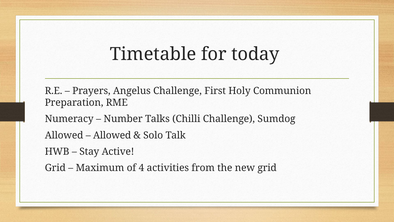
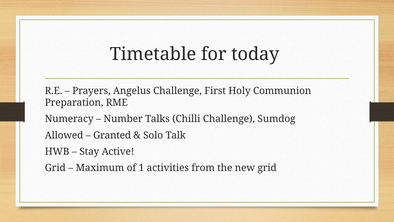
Allowed at (112, 135): Allowed -> Granted
4: 4 -> 1
